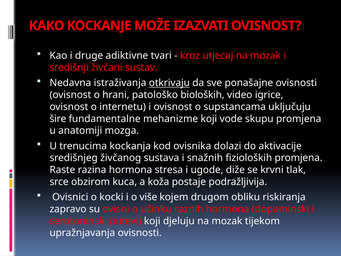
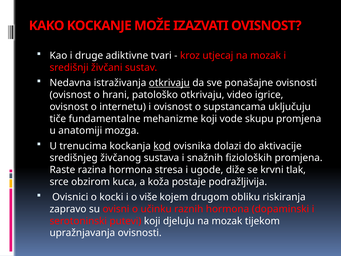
patološko bioloških: bioloških -> otkrivaju
šire: šire -> tiče
kod underline: none -> present
